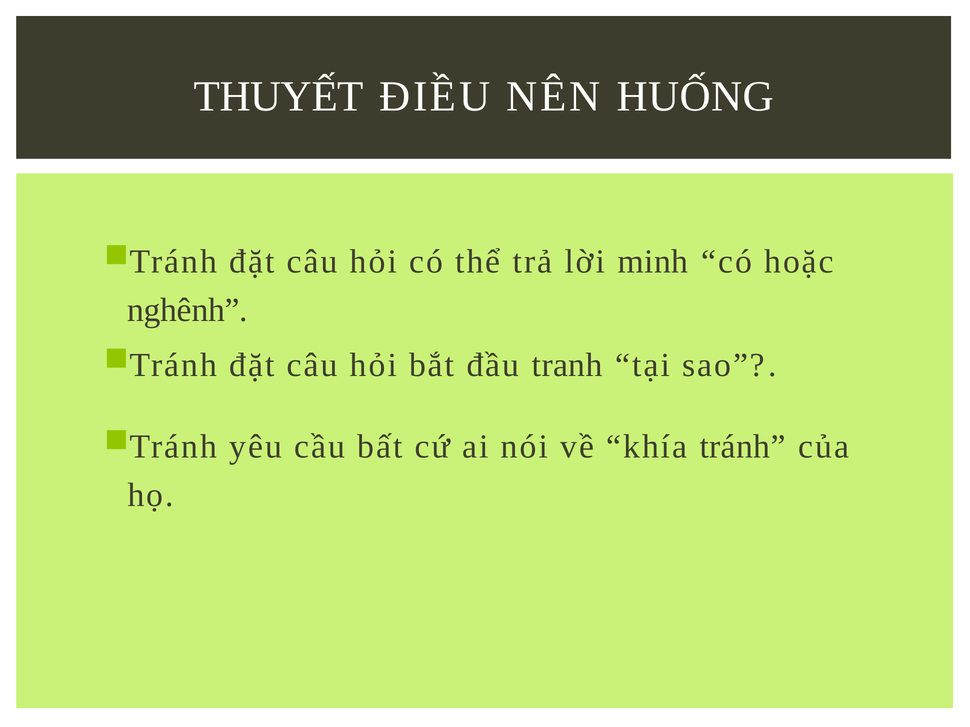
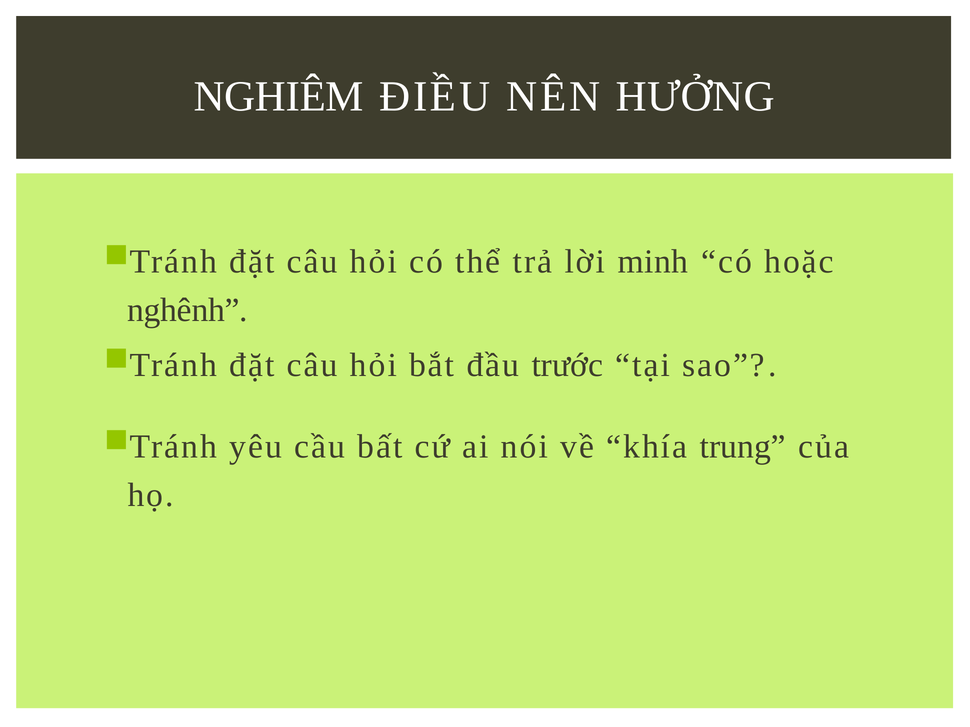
THUYẾT: THUYẾT -> NGHIÊM
HUỐNG: HUỐNG -> HƯỞNG
tranh: tranh -> trước
tránh: tránh -> trung
